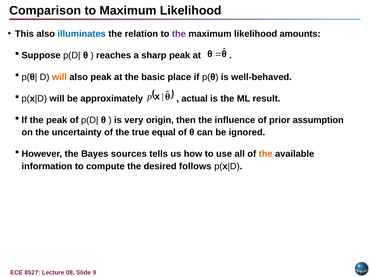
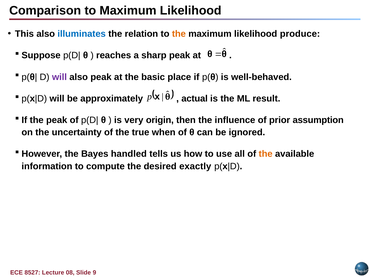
the at (179, 34) colour: purple -> orange
amounts: amounts -> produce
will at (59, 77) colour: orange -> purple
equal: equal -> when
sources: sources -> handled
follows: follows -> exactly
